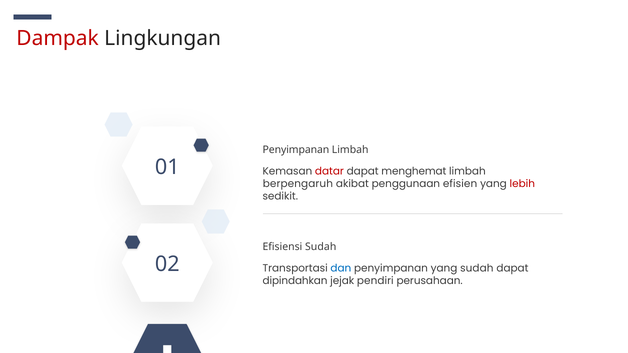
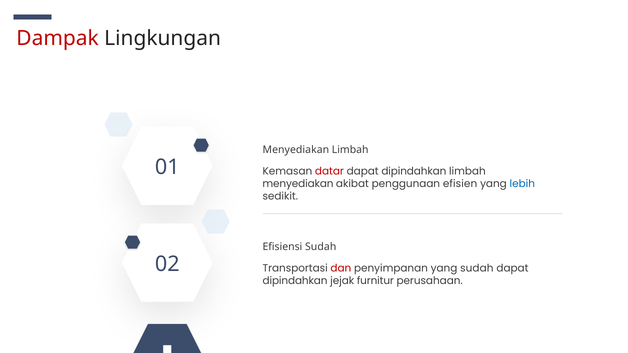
Penyimpanan at (296, 150): Penyimpanan -> Menyediakan
menghemat at (414, 171): menghemat -> dipindahkan
berpengaruh at (298, 184): berpengaruh -> menyediakan
lebih colour: red -> blue
dan colour: blue -> red
pendiri: pendiri -> furnitur
